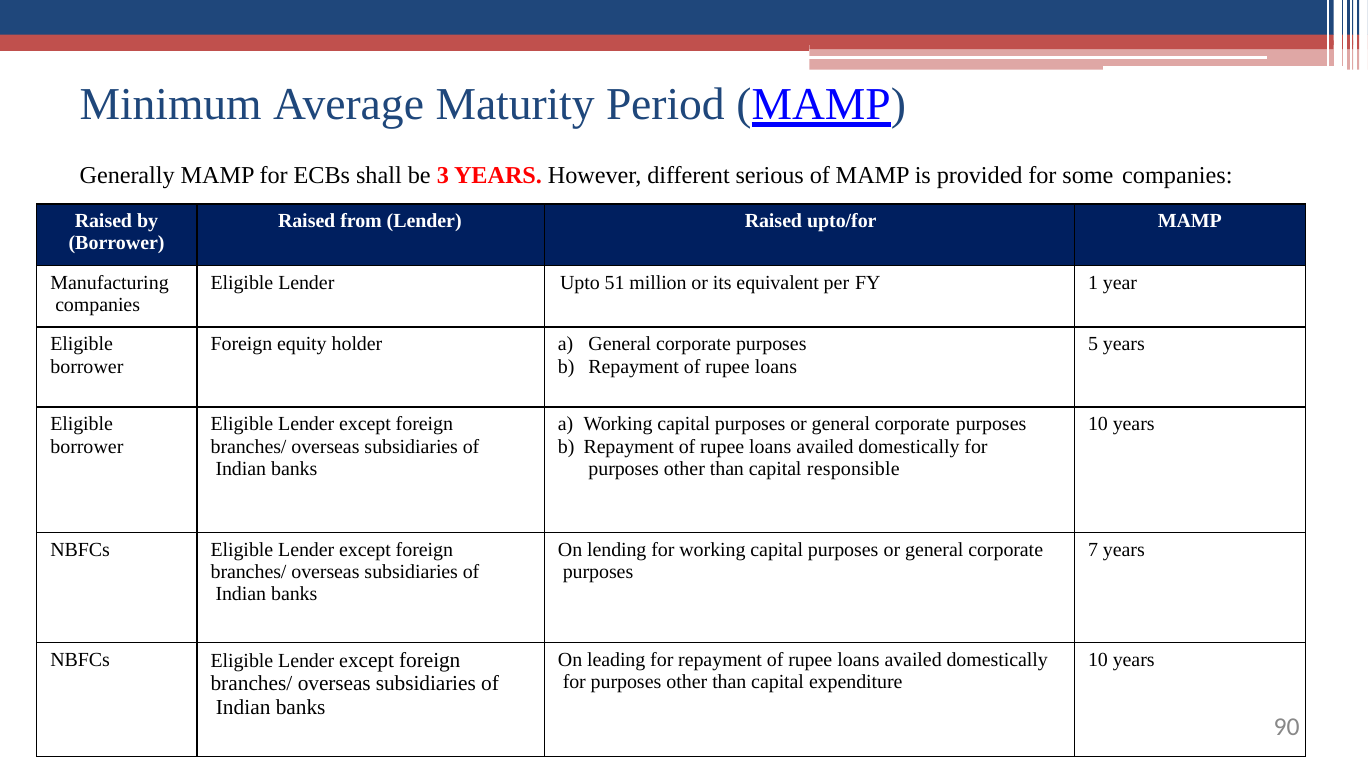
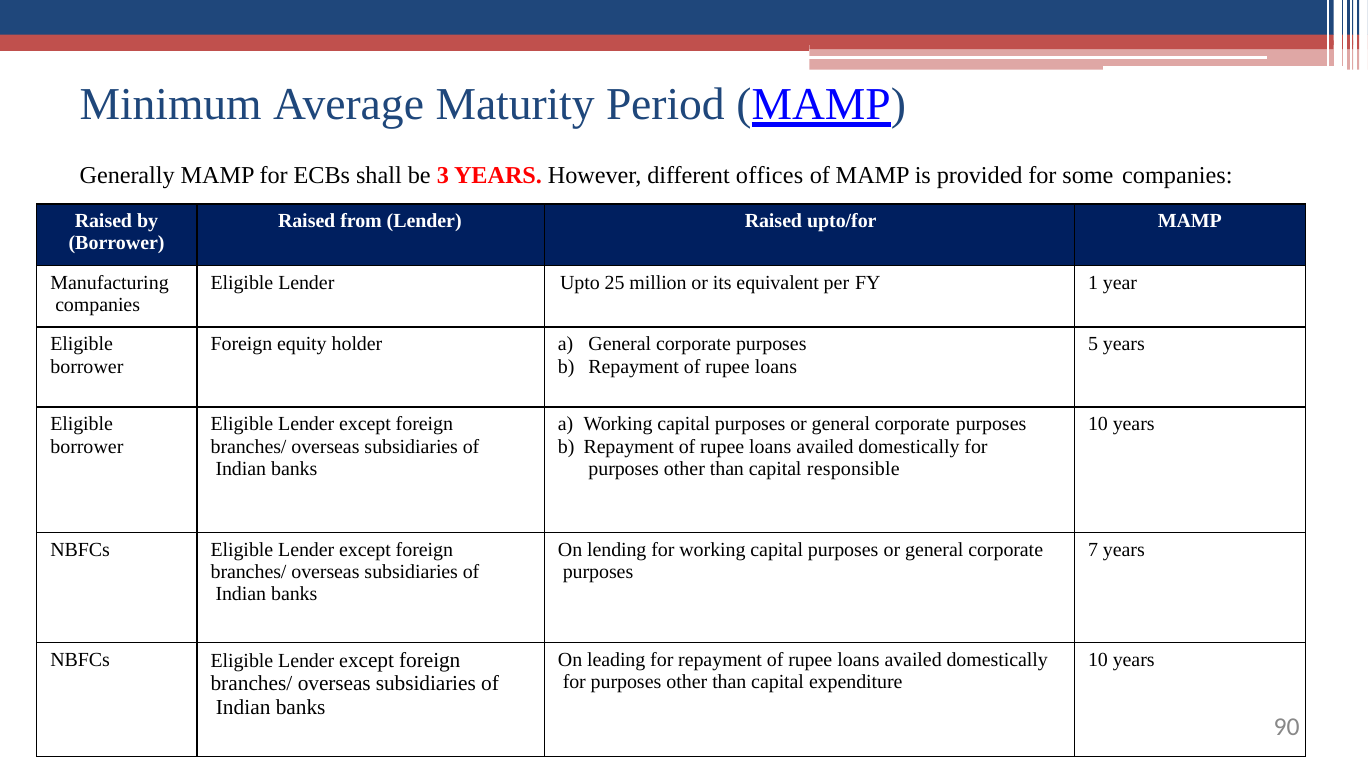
serious: serious -> offices
51: 51 -> 25
